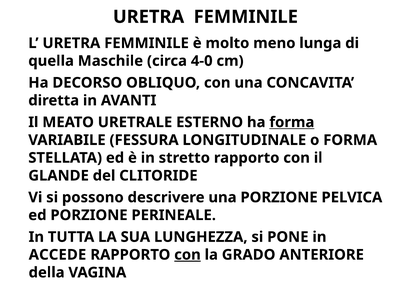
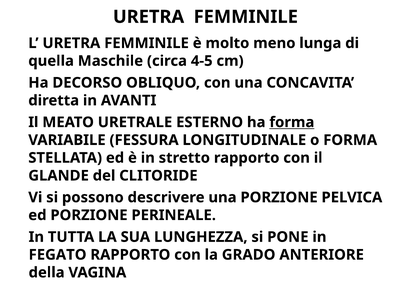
4-0: 4-0 -> 4-5
ACCEDE: ACCEDE -> FEGATO
con at (187, 255) underline: present -> none
